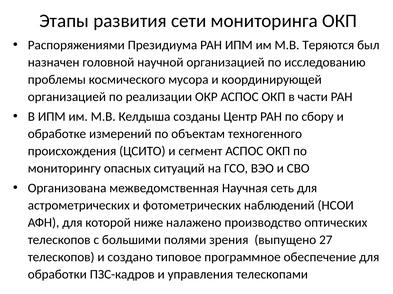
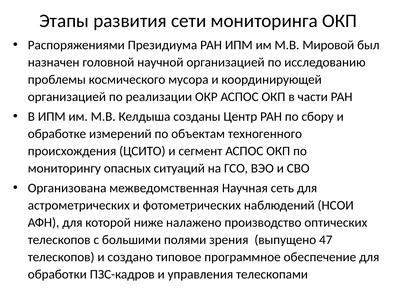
Теряются: Теряются -> Мировой
27: 27 -> 47
